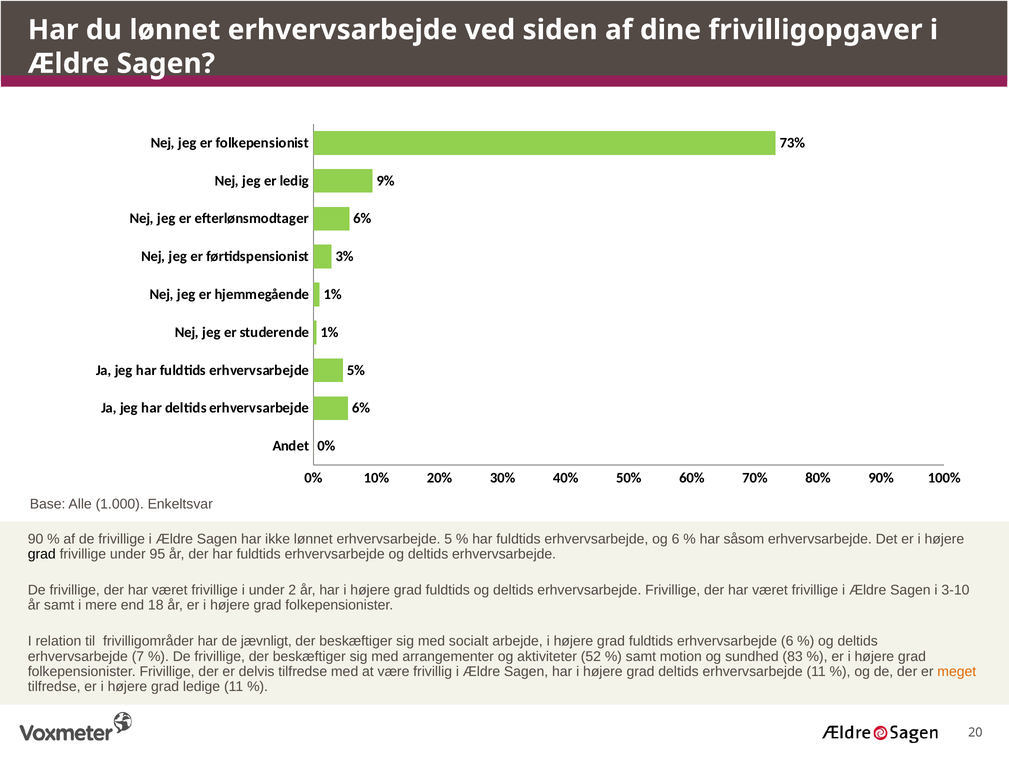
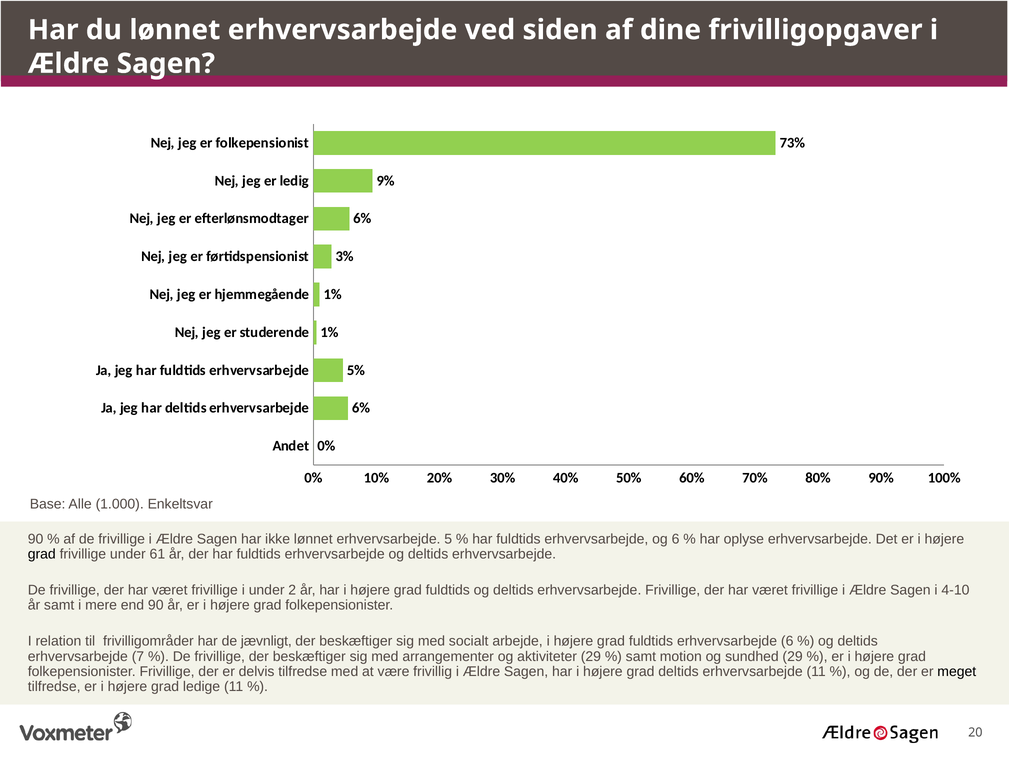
såsom: såsom -> oplyse
95: 95 -> 61
3-10: 3-10 -> 4-10
end 18: 18 -> 90
aktiviteter 52: 52 -> 29
sundhed 83: 83 -> 29
meget colour: orange -> black
